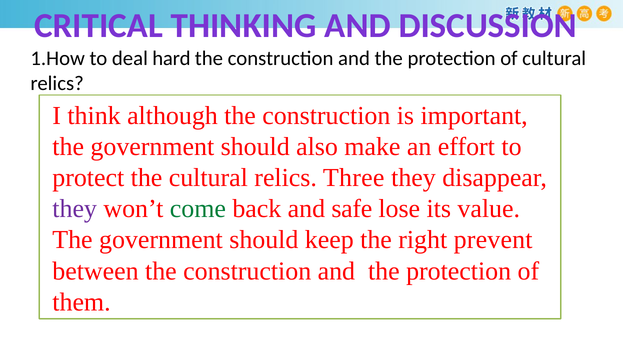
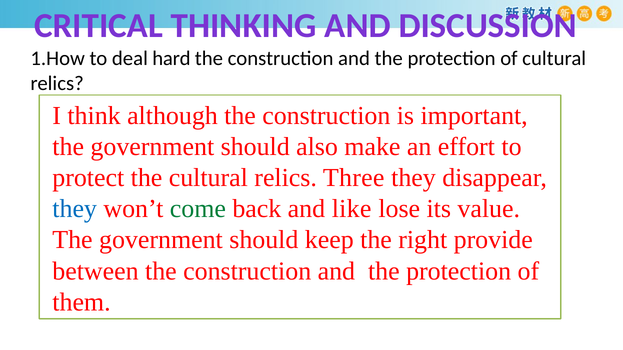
they at (75, 209) colour: purple -> blue
safe: safe -> like
prevent: prevent -> provide
